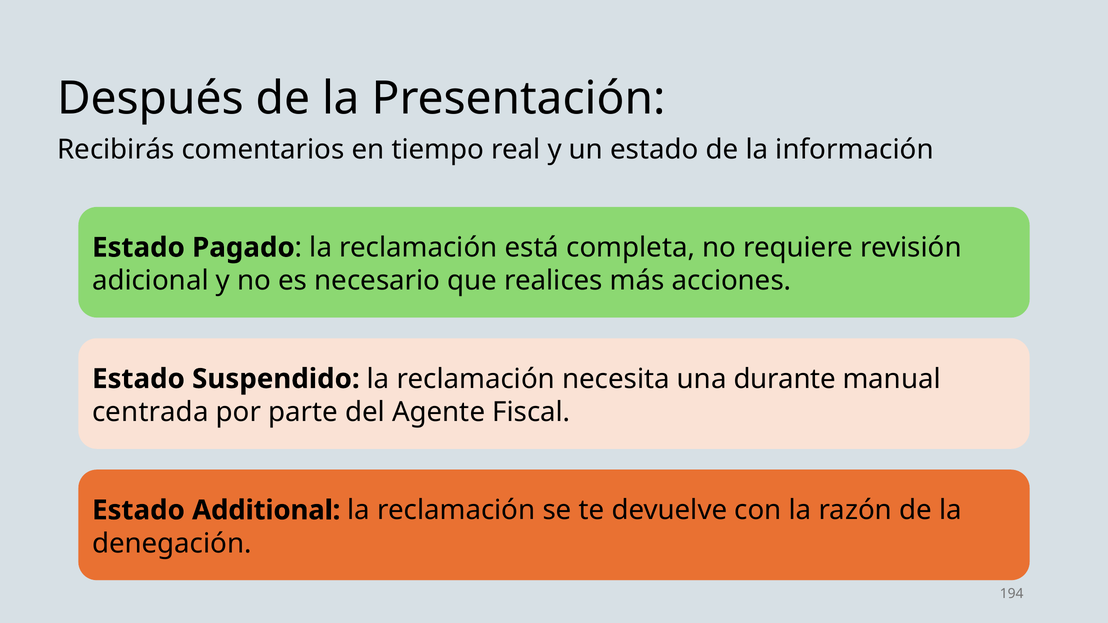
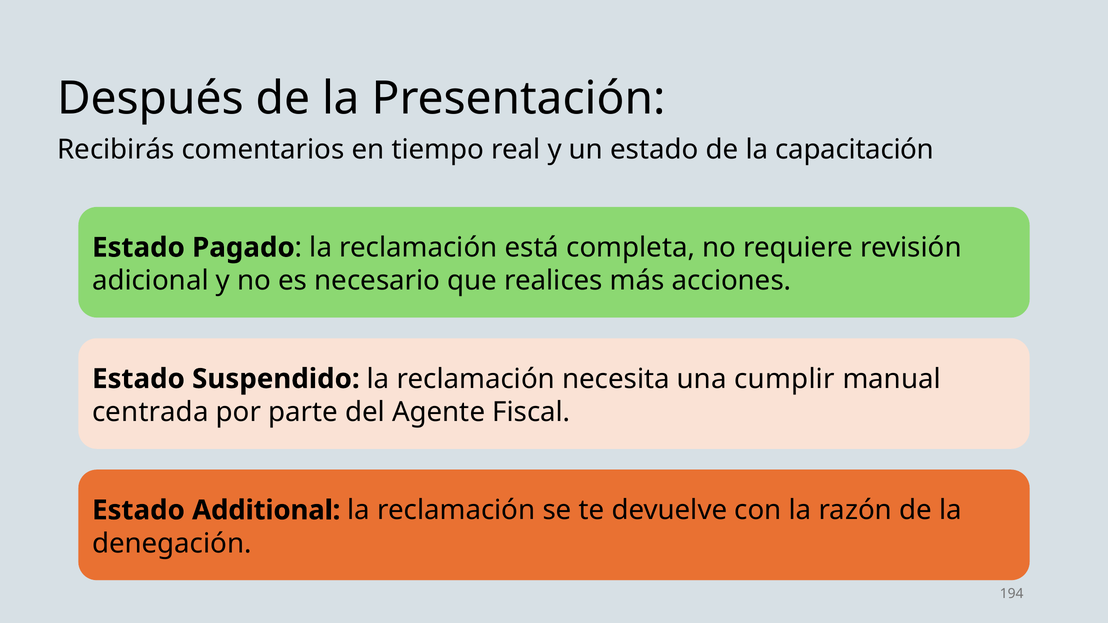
información: información -> capacitación
durante: durante -> cumplir
